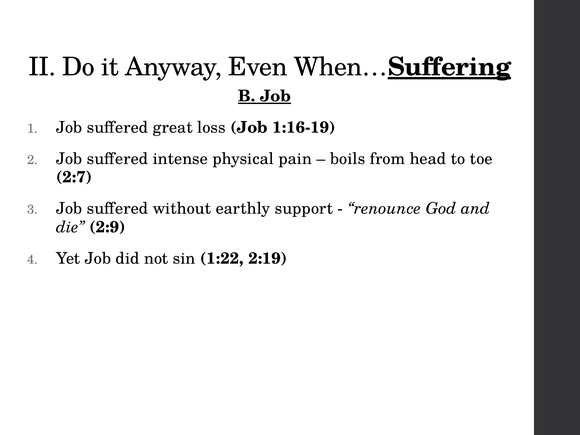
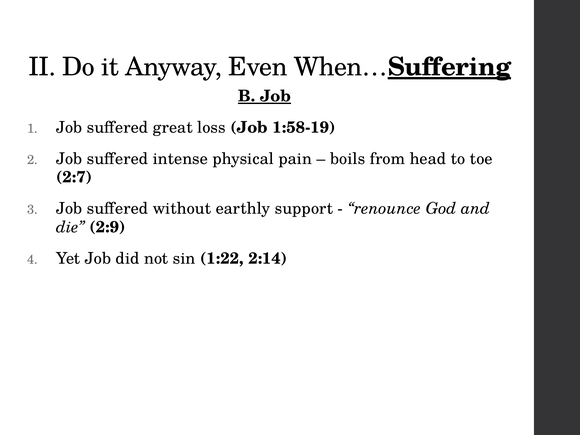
1:16-19: 1:16-19 -> 1:58-19
2:19: 2:19 -> 2:14
